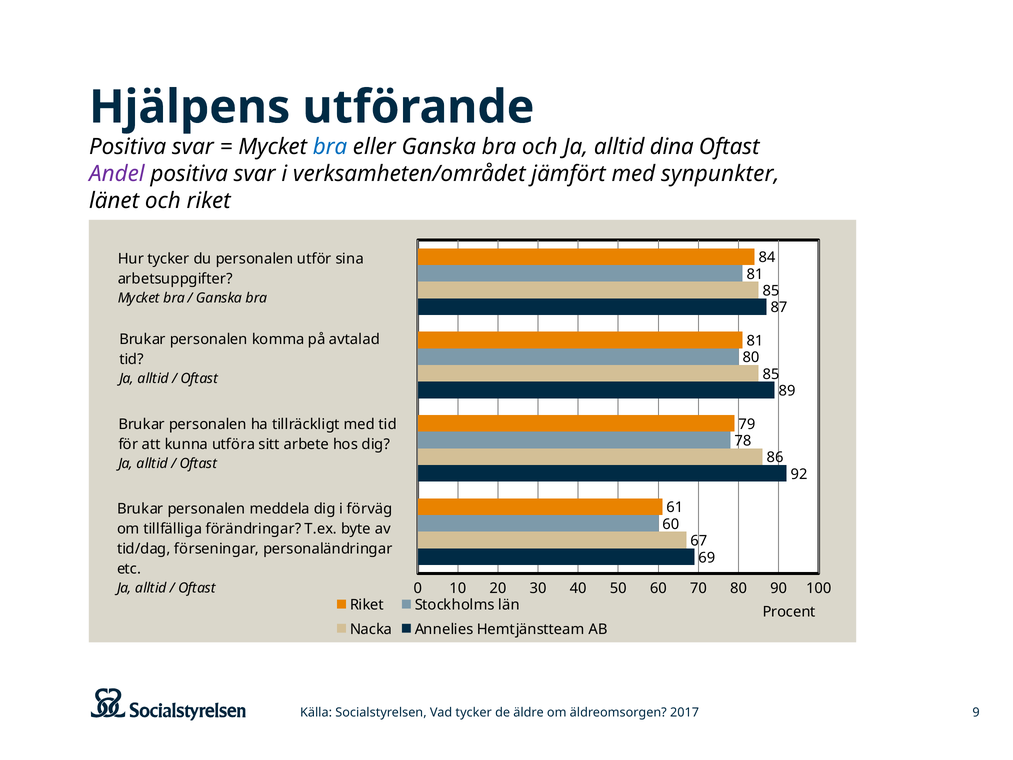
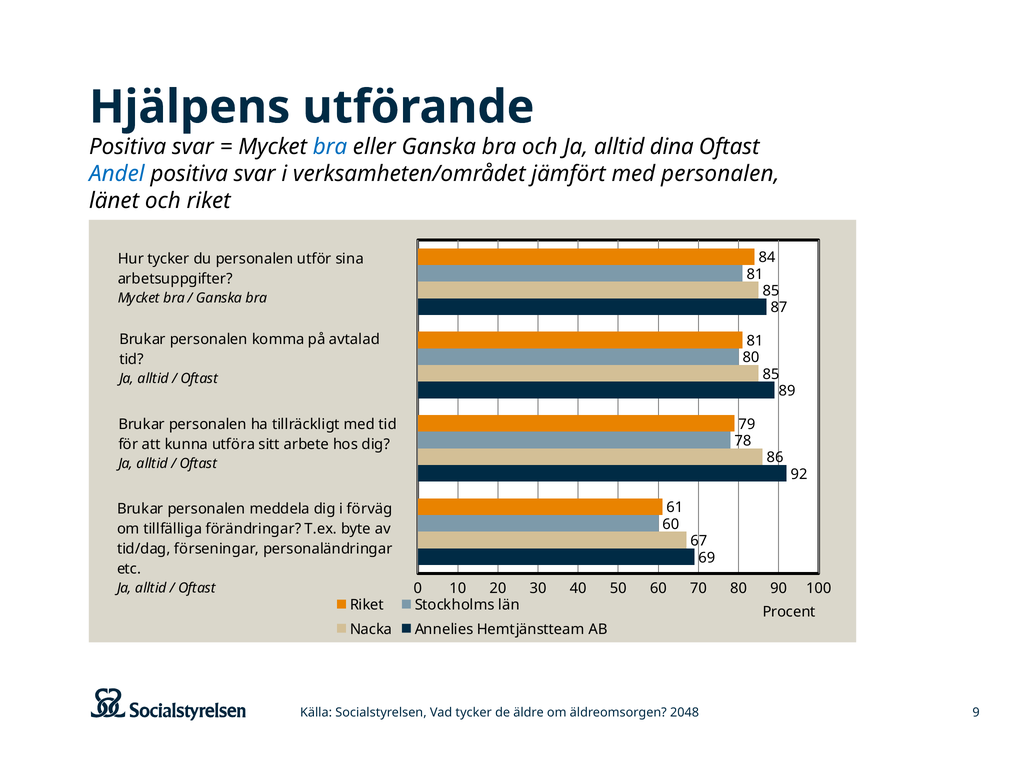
Andel colour: purple -> blue
med synpunkter: synpunkter -> personalen
2017: 2017 -> 2048
